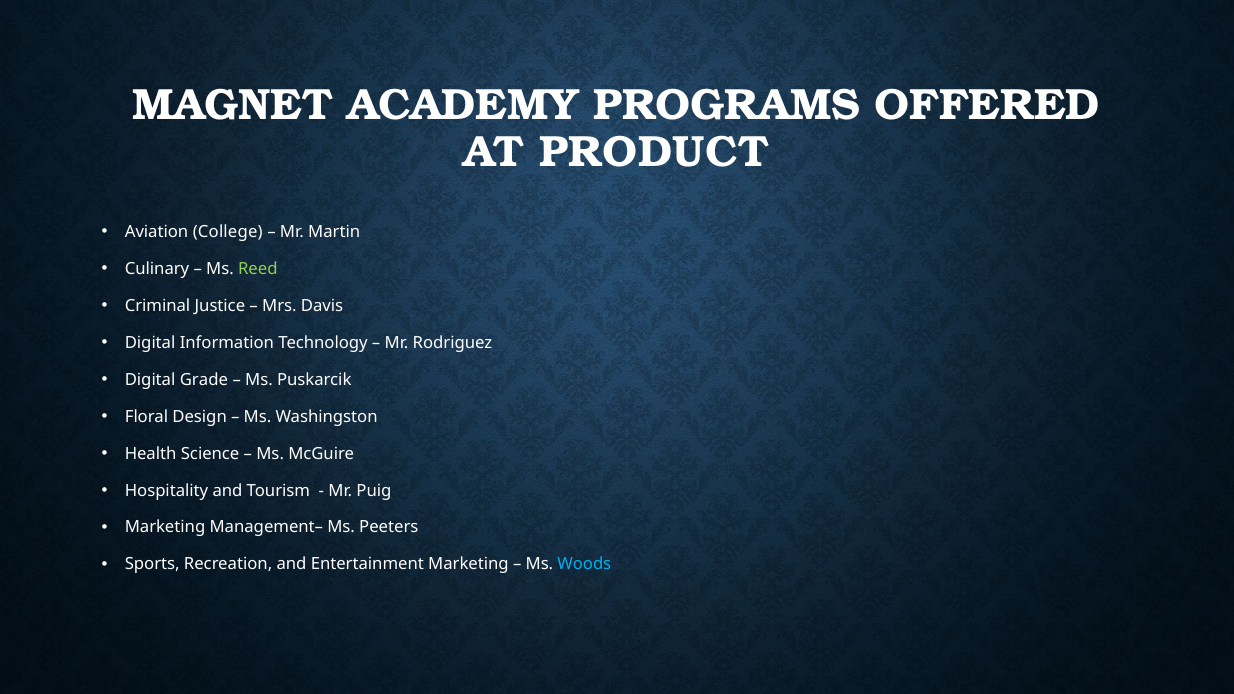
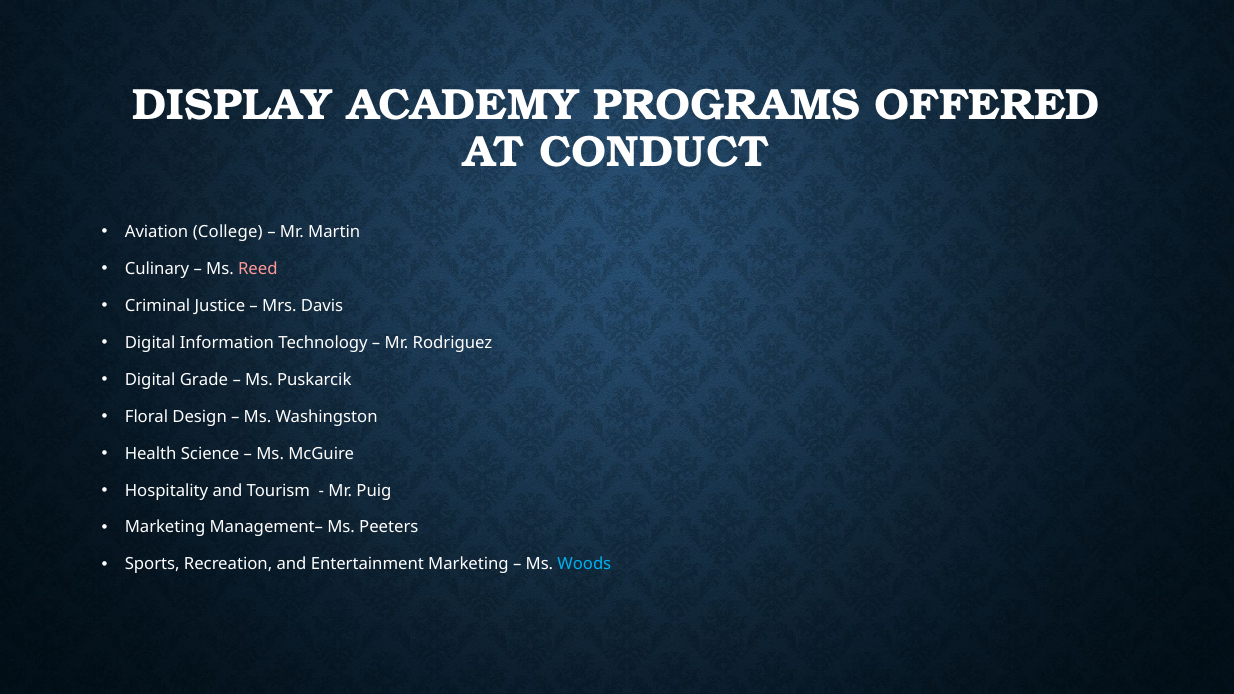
MAGNET: MAGNET -> DISPLAY
PRODUCT: PRODUCT -> CONDUCT
Reed colour: light green -> pink
